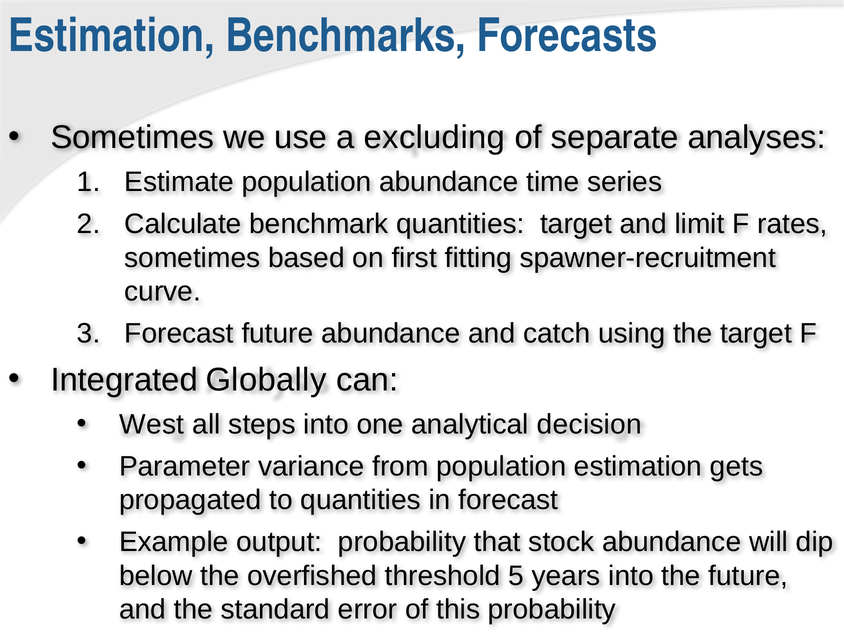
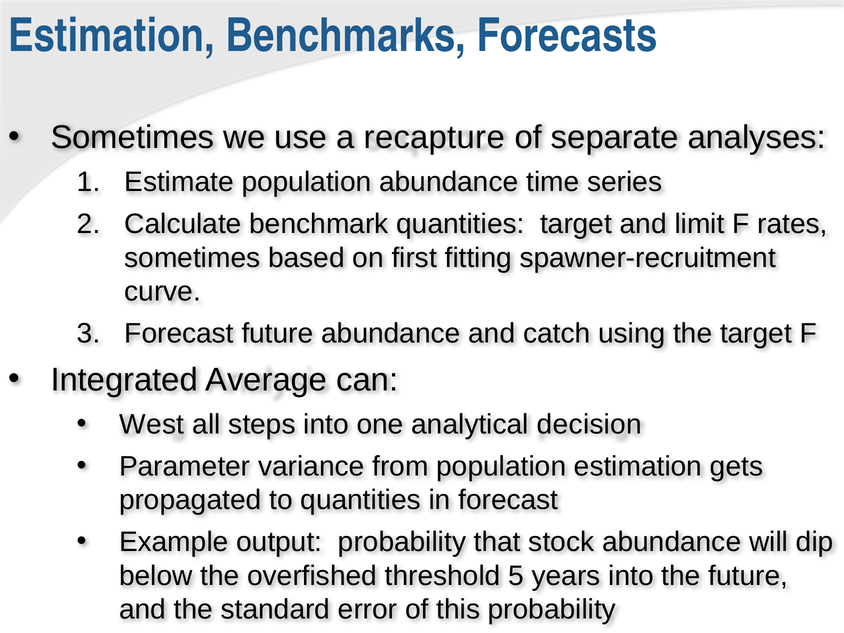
excluding: excluding -> recapture
Globally: Globally -> Average
